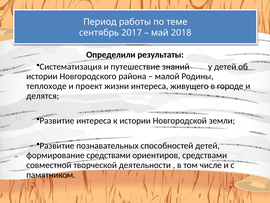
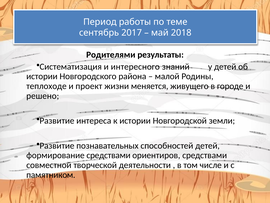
Определили: Определили -> Родителями
путешествие: путешествие -> интересного
жизни интереса: интереса -> меняется
делятся: делятся -> решено
